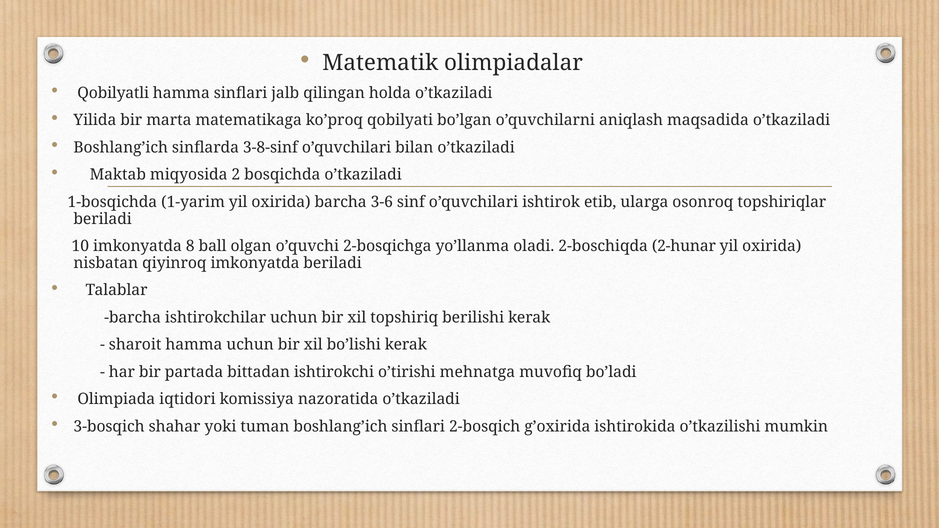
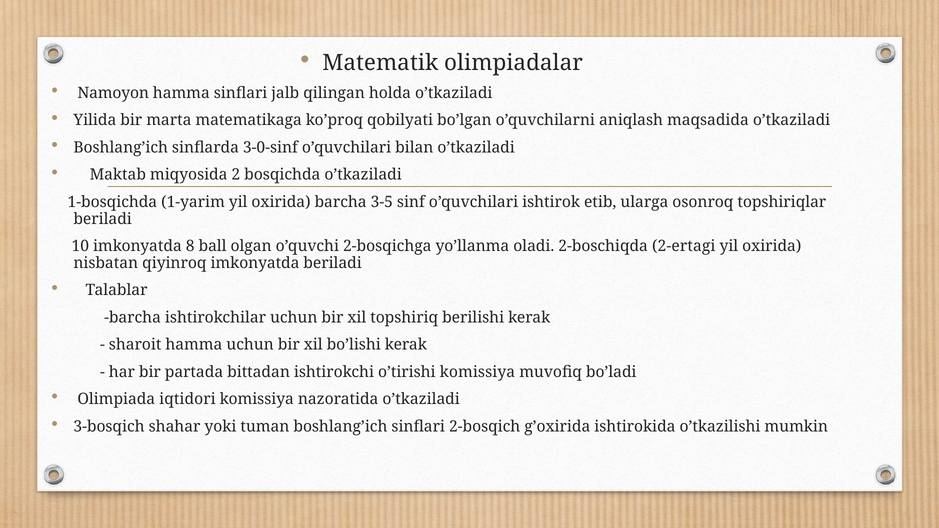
Qobilyatli: Qobilyatli -> Namoyon
3-8-sinf: 3-8-sinf -> 3-0-sinf
3-6: 3-6 -> 3-5
2-hunar: 2-hunar -> 2-ertagi
o’tirishi mehnatga: mehnatga -> komissiya
